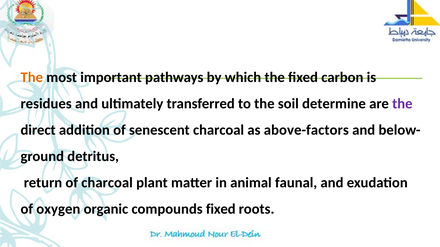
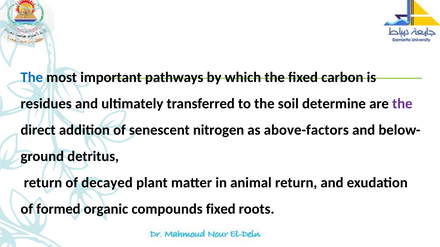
The at (32, 77) colour: orange -> blue
senescent charcoal: charcoal -> nitrogen
of charcoal: charcoal -> decayed
animal faunal: faunal -> return
oxygen: oxygen -> formed
